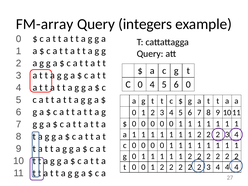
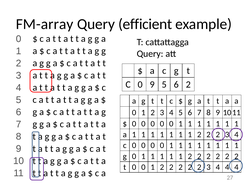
integers: integers -> efficient
0 4: 4 -> 9
6 0: 0 -> 2
